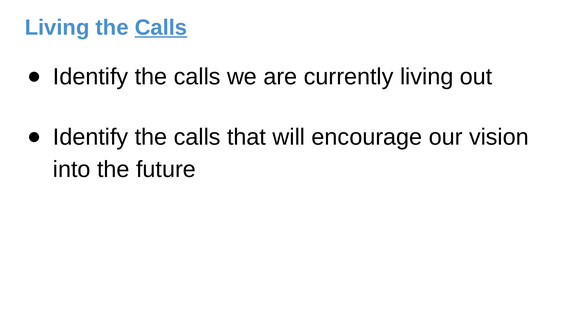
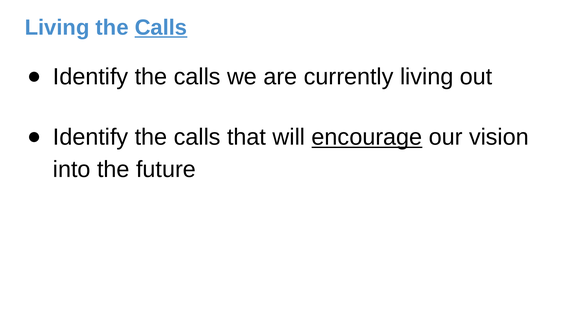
encourage underline: none -> present
